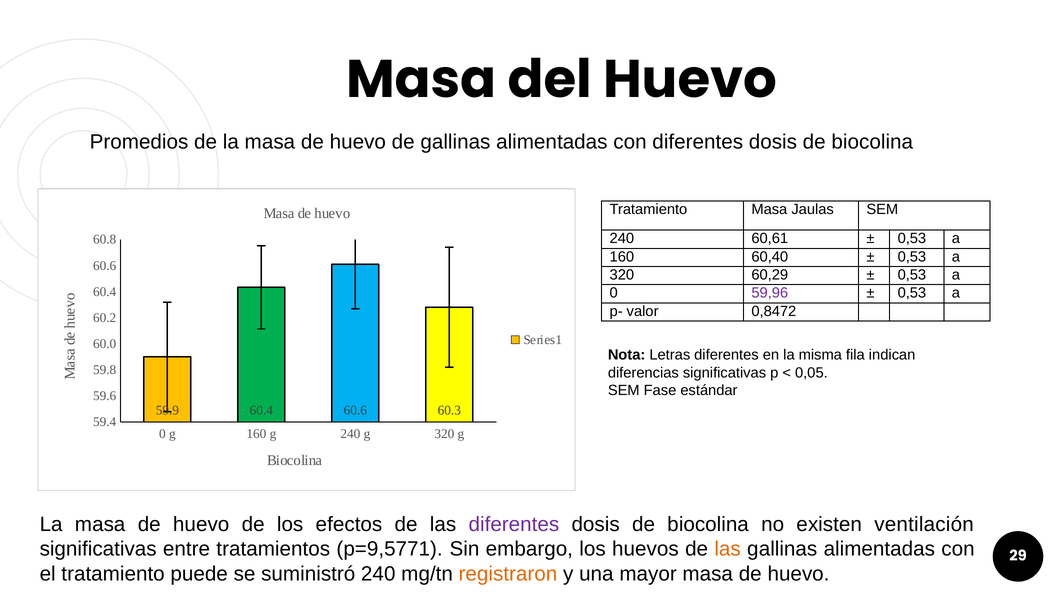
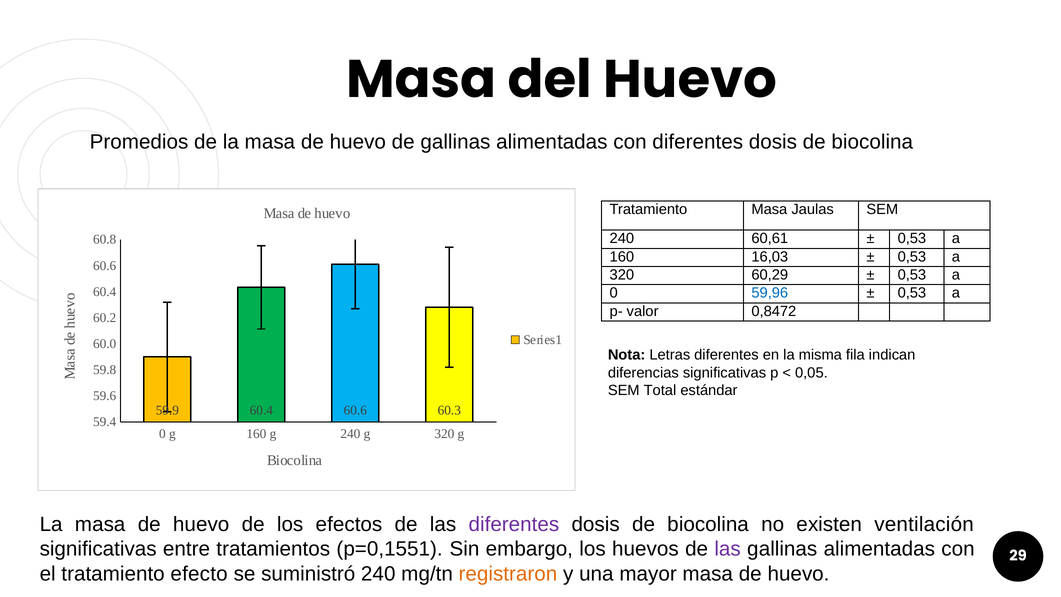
60,40: 60,40 -> 16,03
59,96 colour: purple -> blue
Fase: Fase -> Total
p=9,5771: p=9,5771 -> p=0,1551
las at (728, 549) colour: orange -> purple
puede: puede -> efecto
